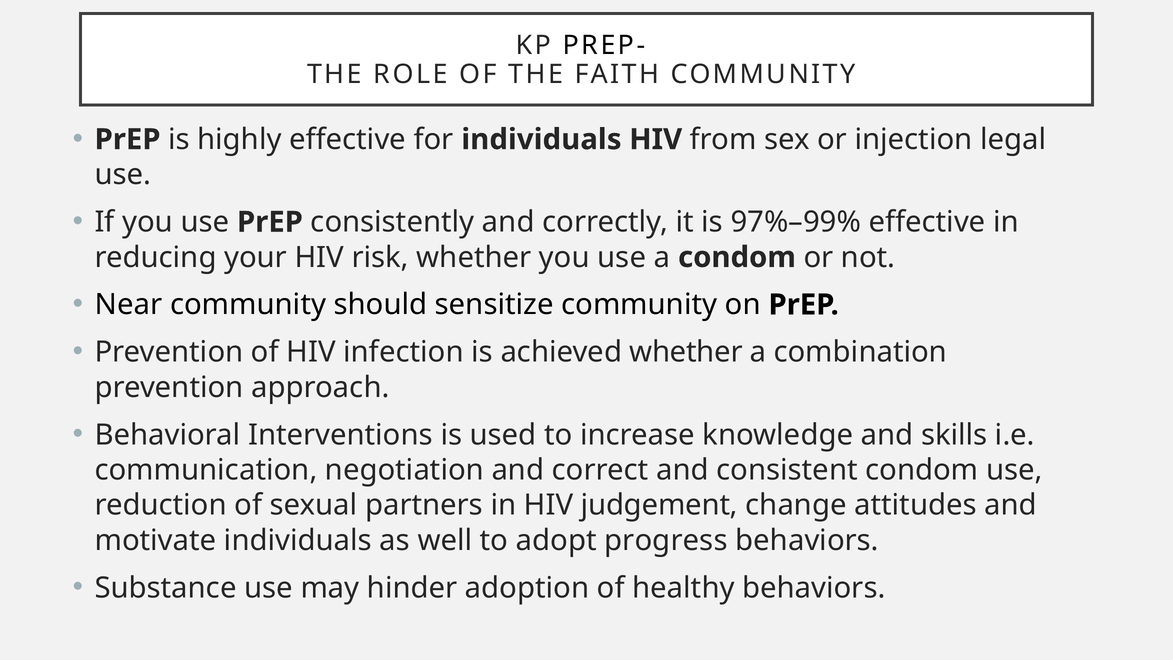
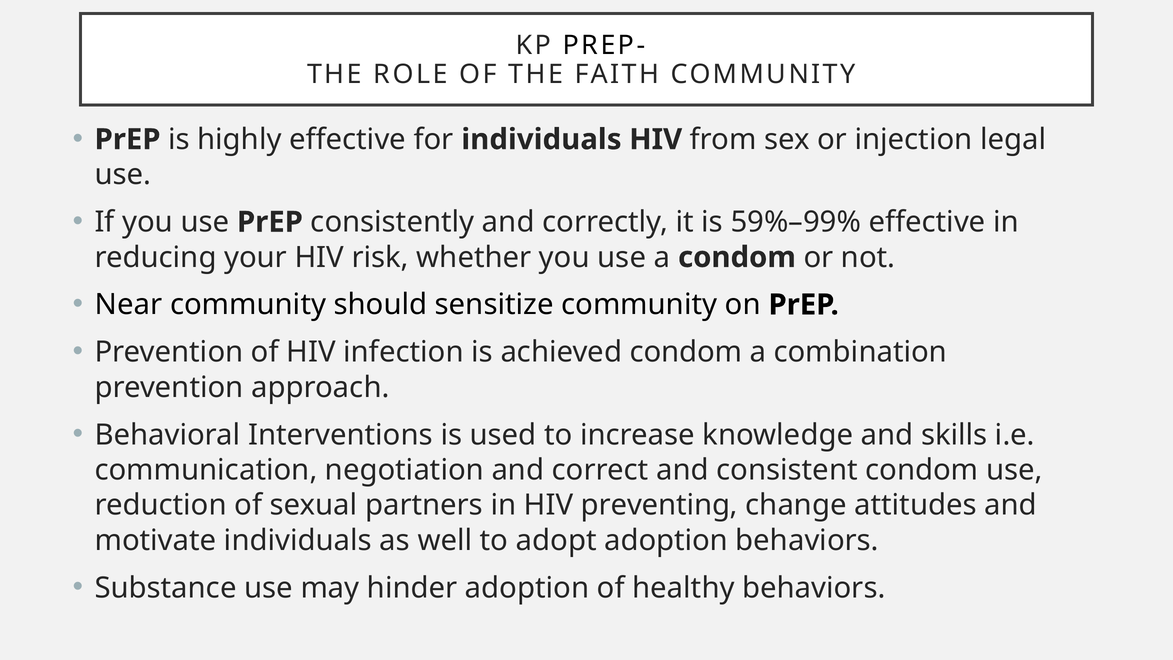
97%–99%: 97%–99% -> 59%–99%
achieved whether: whether -> condom
judgement: judgement -> preventing
adopt progress: progress -> adoption
